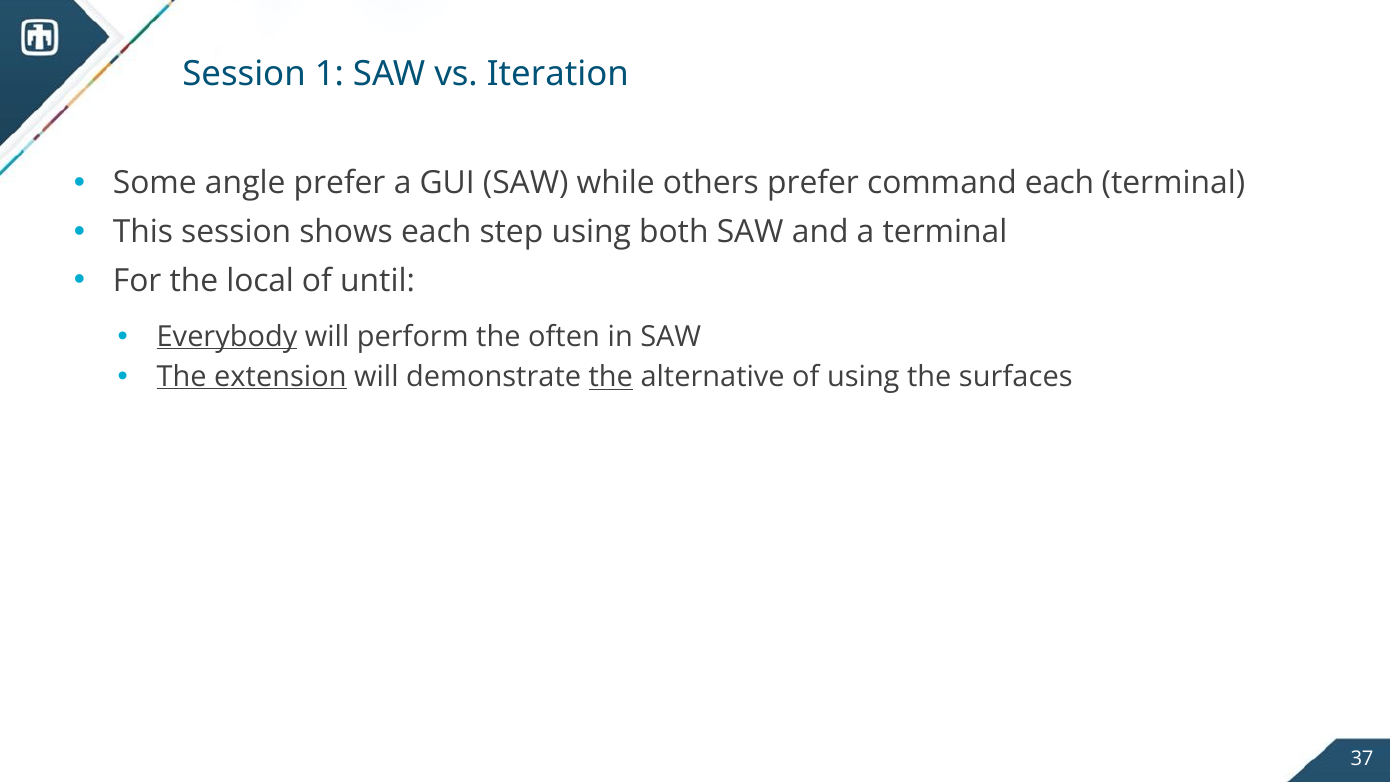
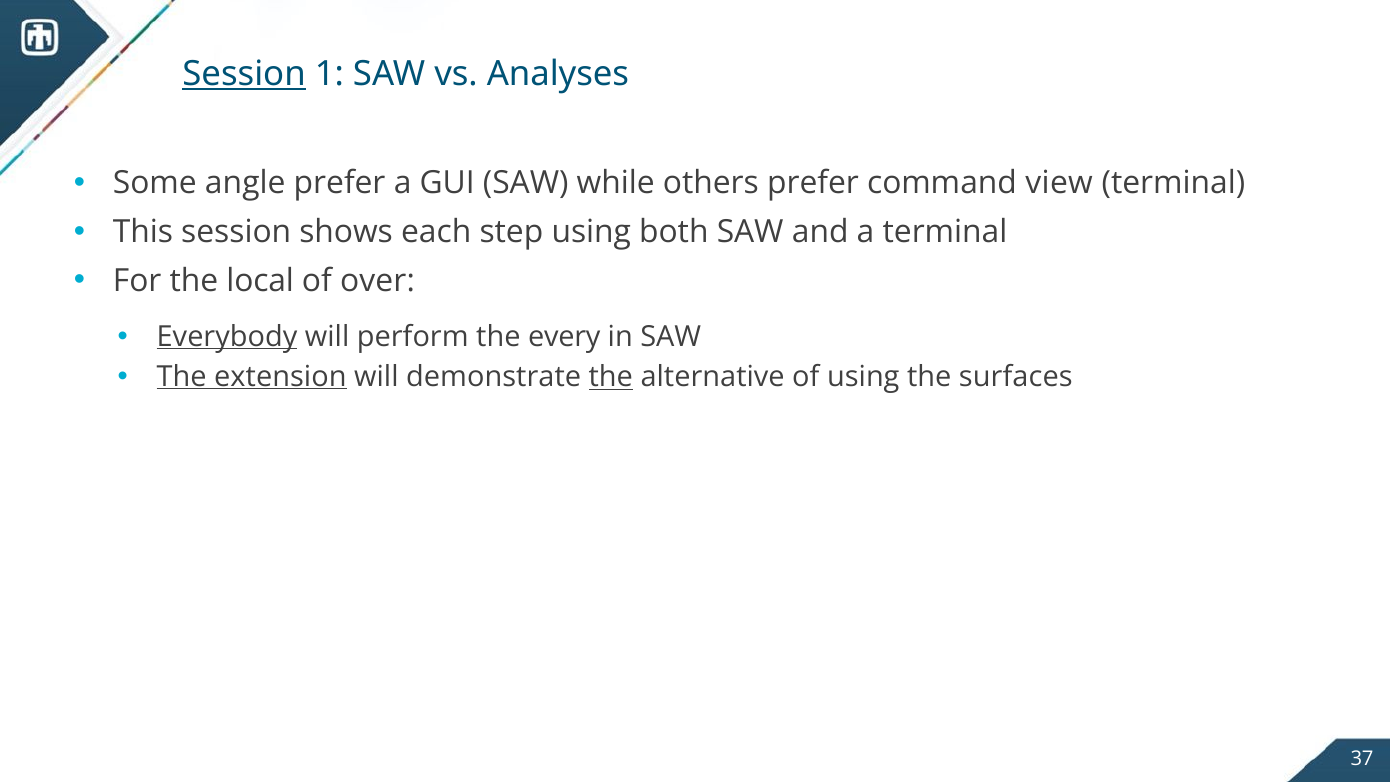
Session at (244, 74) underline: none -> present
Iteration: Iteration -> Analyses
command each: each -> view
until: until -> over
often: often -> every
